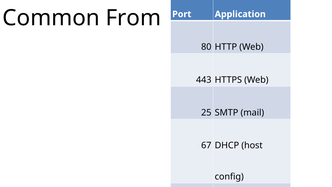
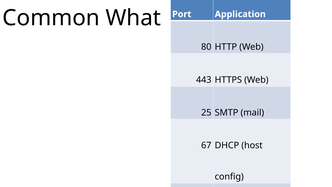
From: From -> What
